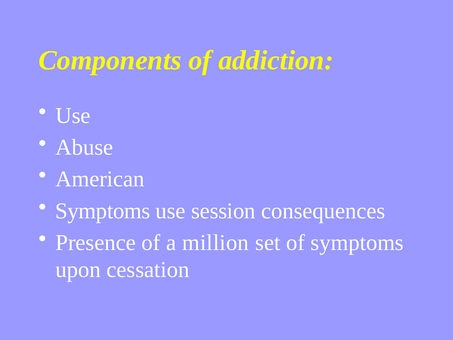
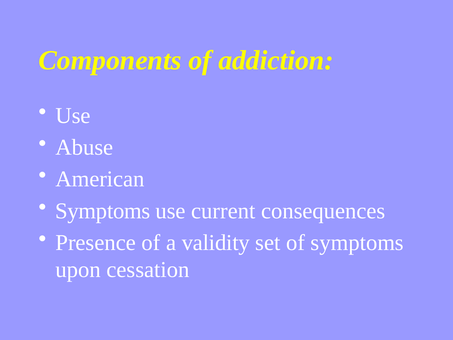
session: session -> current
million: million -> validity
